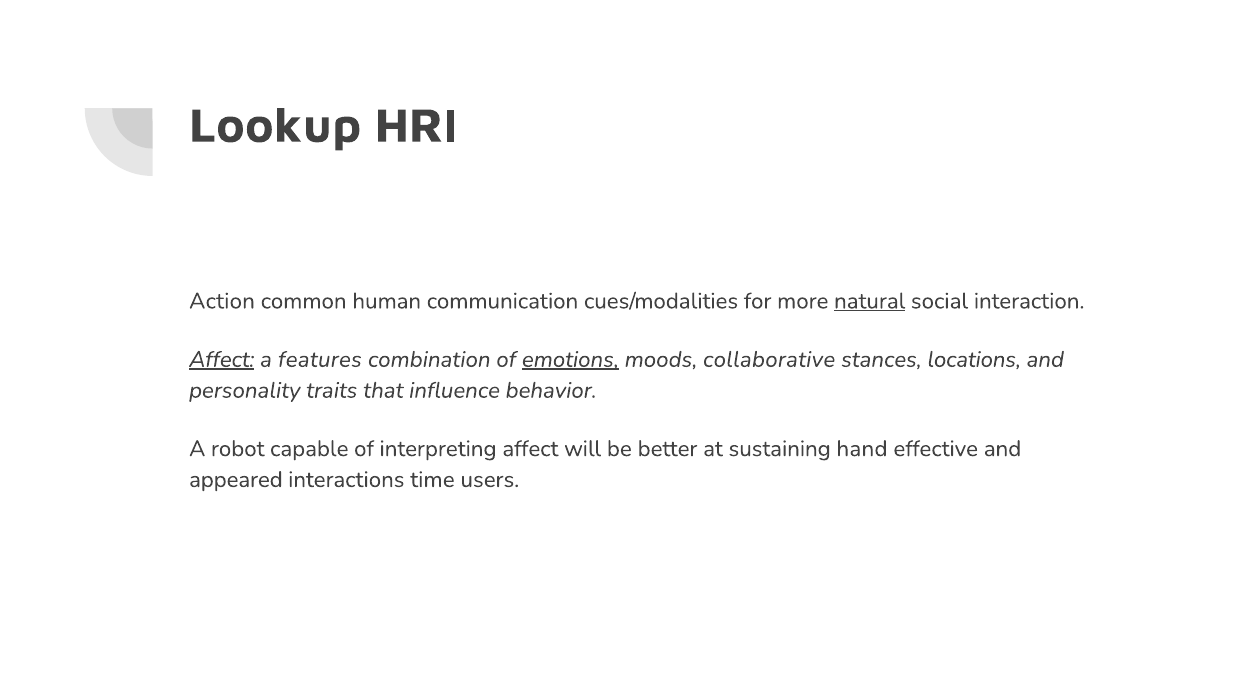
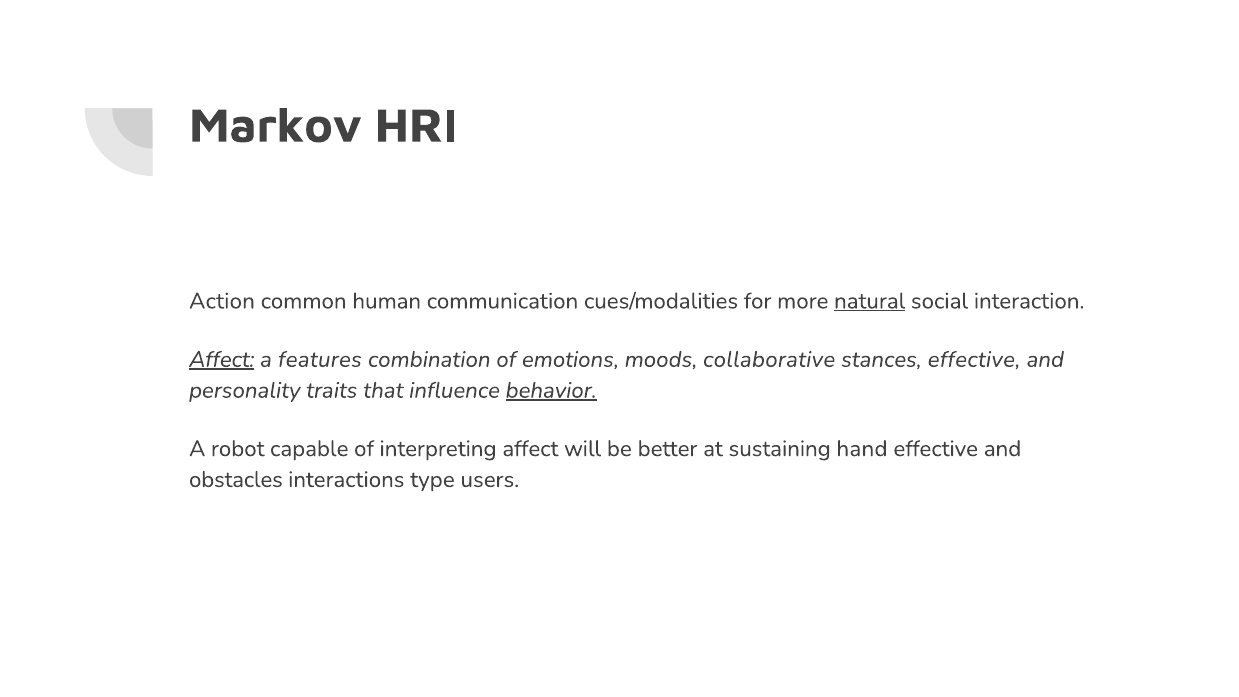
Lookup: Lookup -> Markov
emotions underline: present -> none
stances locations: locations -> effective
behavior underline: none -> present
appeared: appeared -> obstacles
time: time -> type
